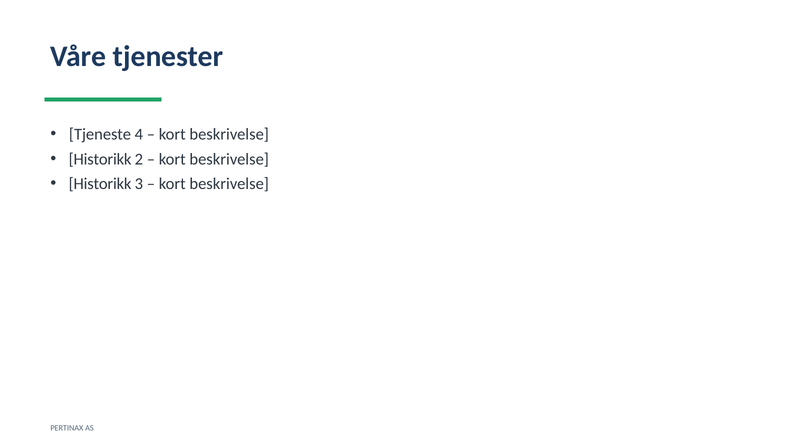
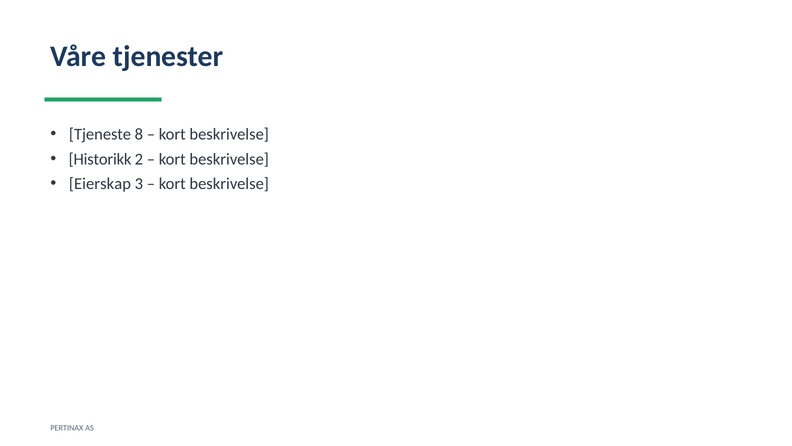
4: 4 -> 8
Historikk at (100, 184): Historikk -> Eierskap
